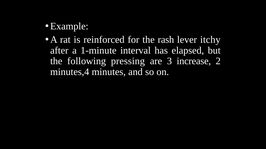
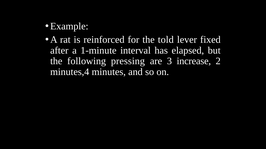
rash: rash -> told
itchy: itchy -> fixed
